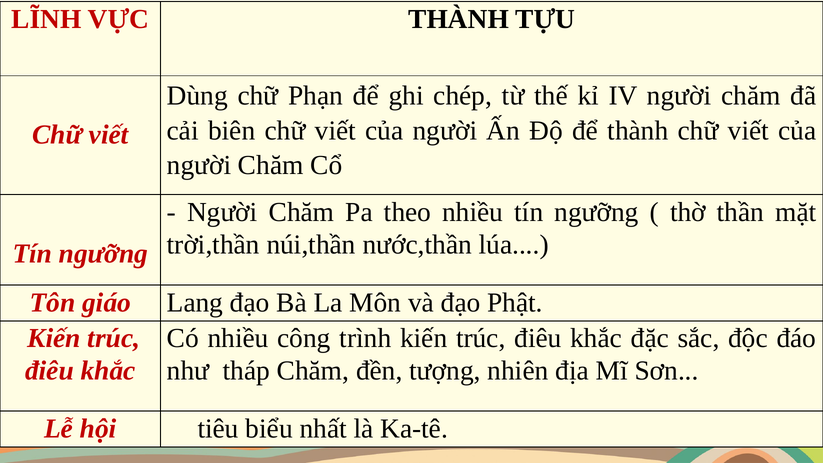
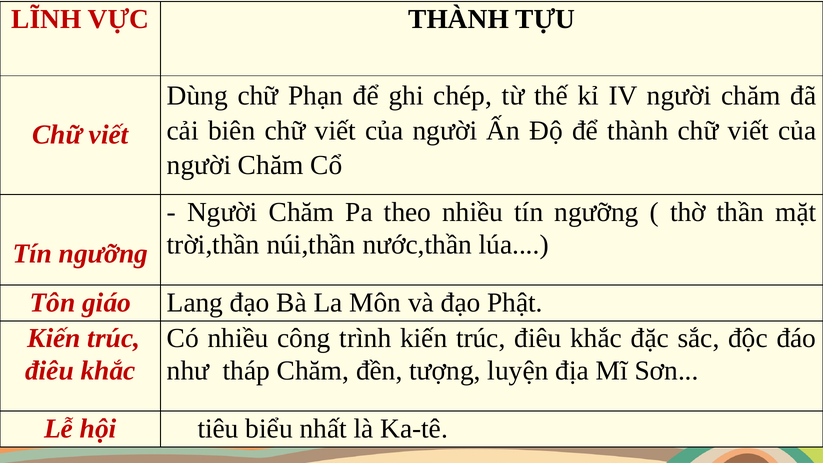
nhiên: nhiên -> luyện
